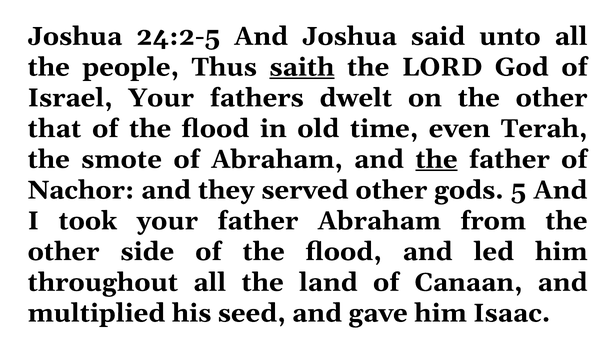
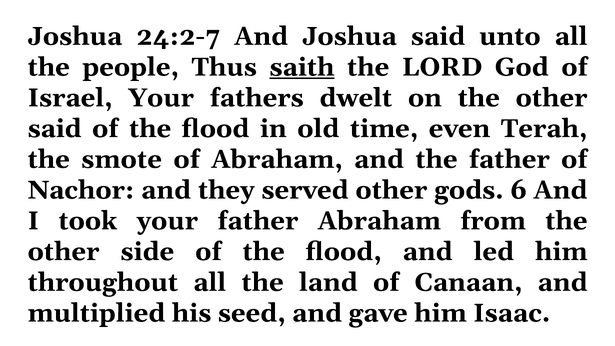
24:2-5: 24:2-5 -> 24:2-7
that at (54, 129): that -> said
the at (436, 159) underline: present -> none
5: 5 -> 6
